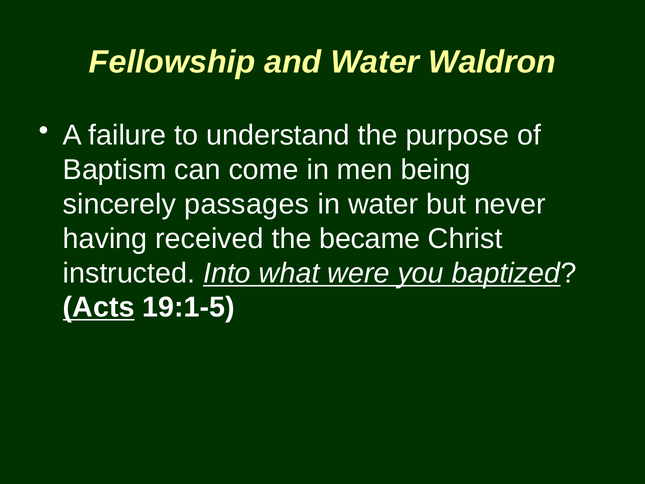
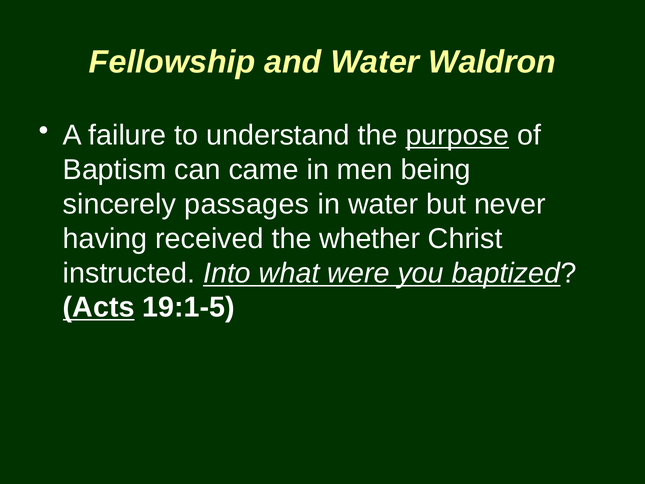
purpose underline: none -> present
come: come -> came
became: became -> whether
